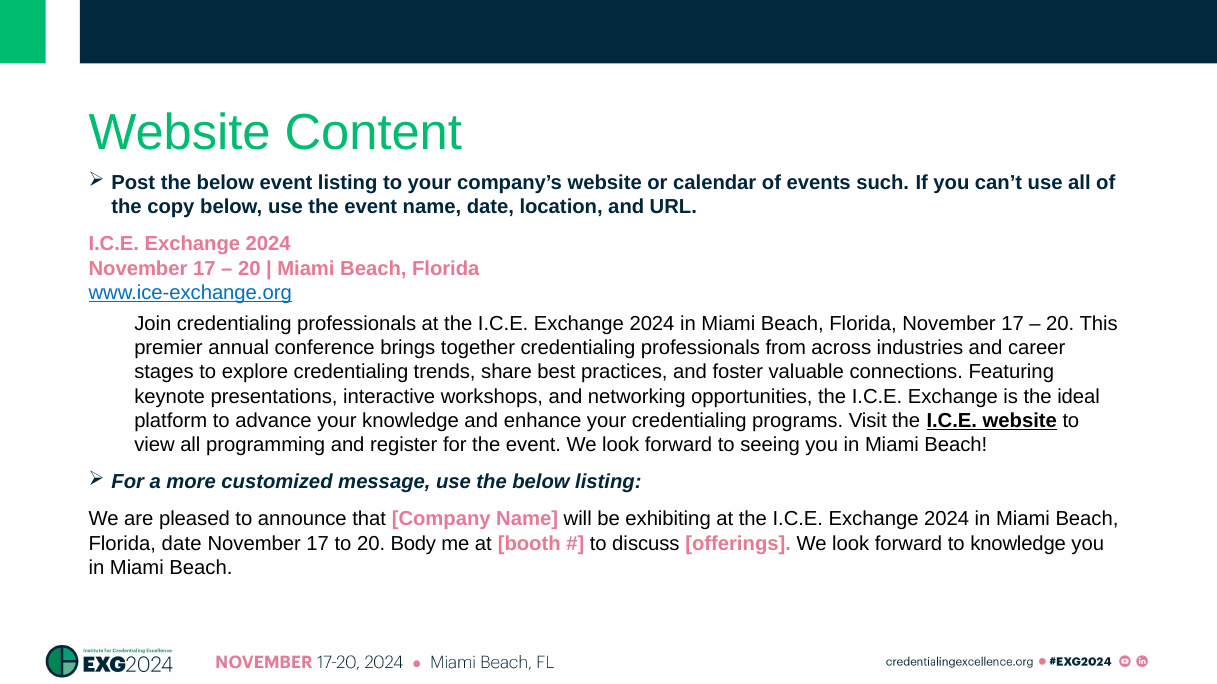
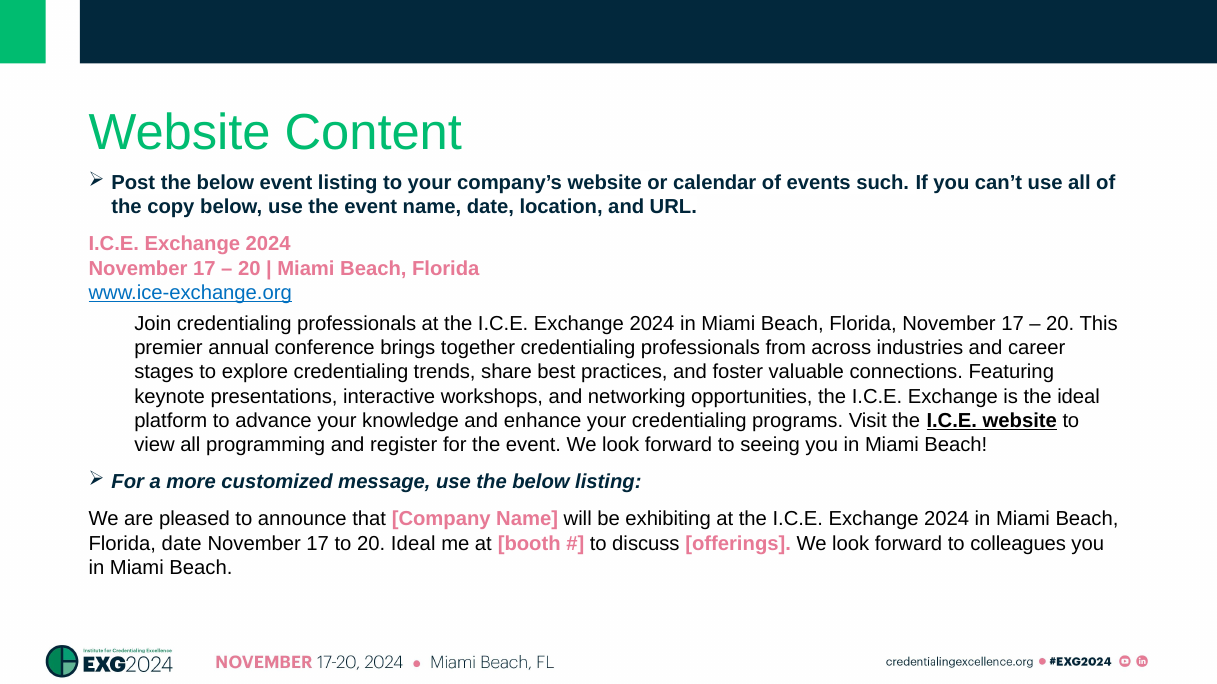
20 Body: Body -> Ideal
to knowledge: knowledge -> colleagues
